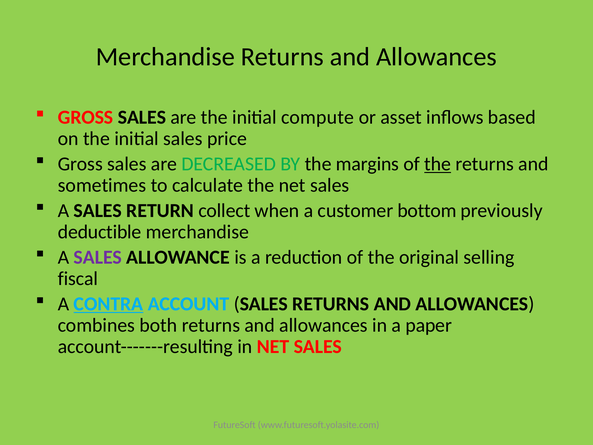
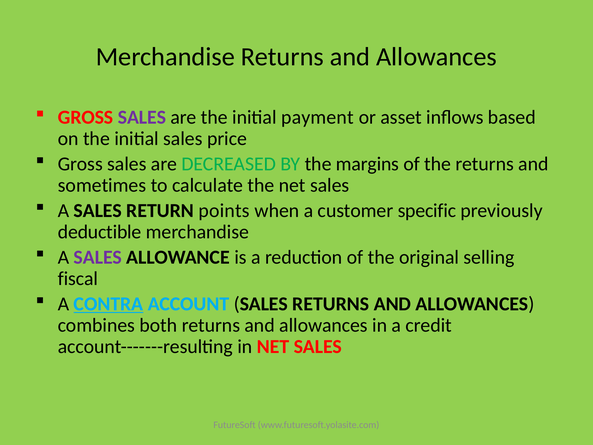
SALES at (142, 117) colour: black -> purple
compute: compute -> payment
the at (438, 164) underline: present -> none
collect: collect -> points
bottom: bottom -> specific
paper: paper -> credit
